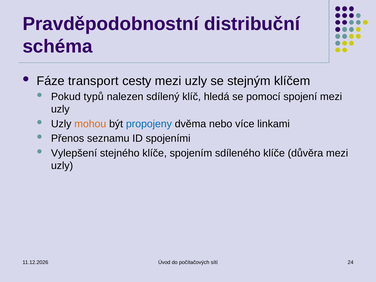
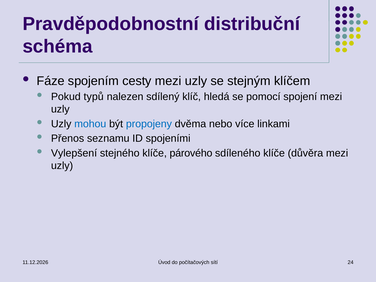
transport: transport -> spojením
mohou colour: orange -> blue
spojením: spojením -> párového
